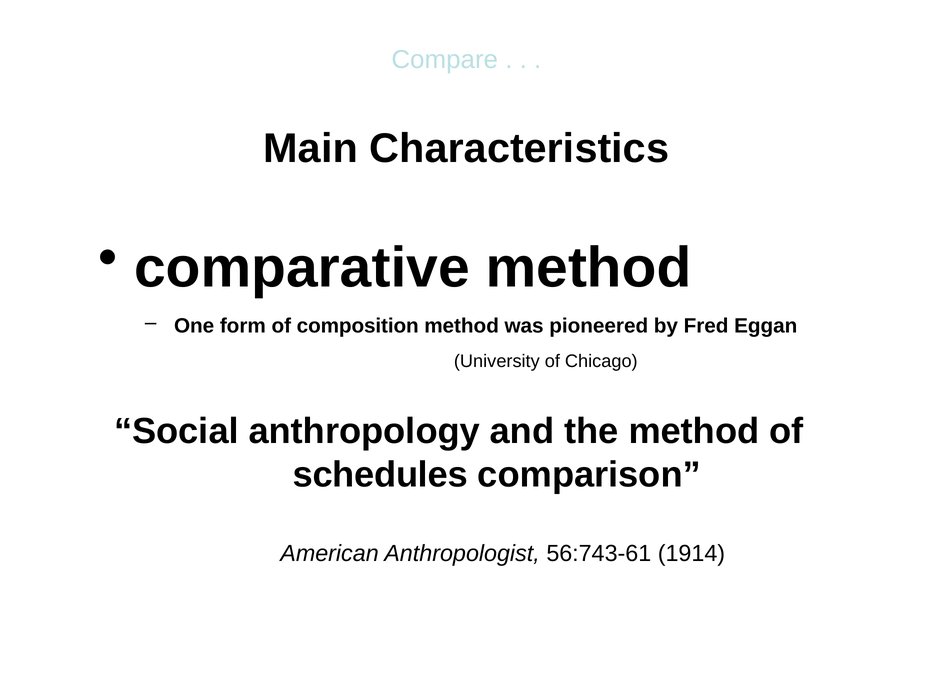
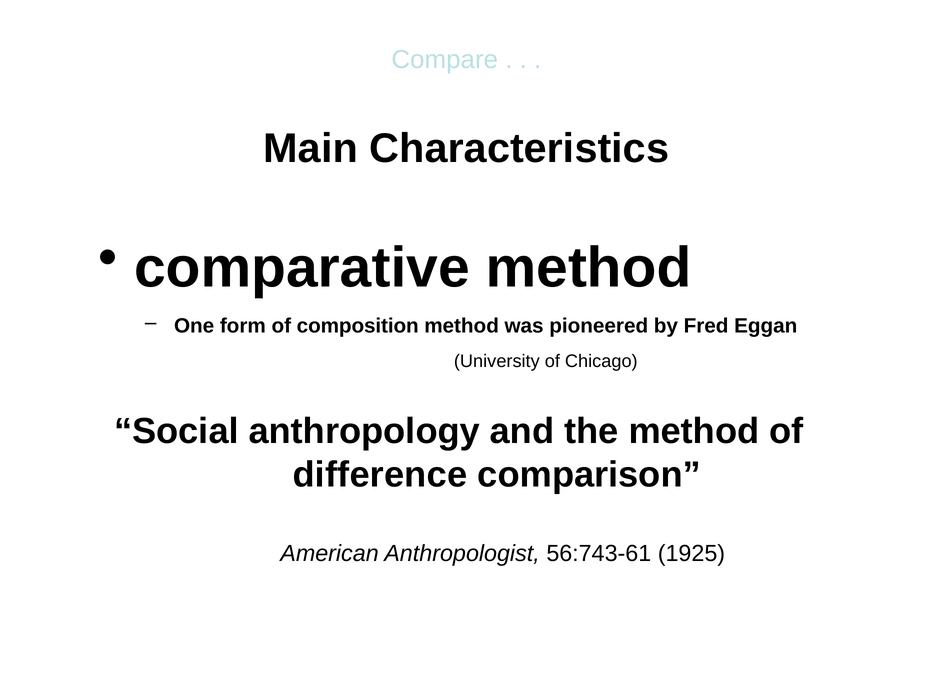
schedules: schedules -> difference
1914: 1914 -> 1925
